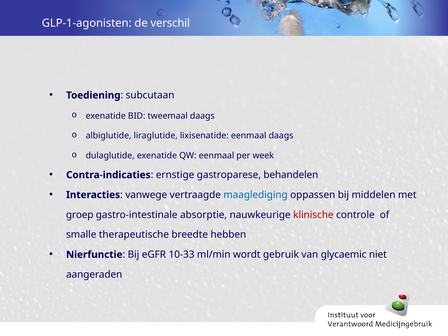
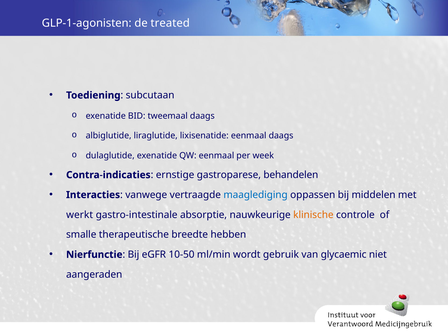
verschil: verschil -> treated
groep: groep -> werkt
klinische colour: red -> orange
10-33: 10-33 -> 10-50
